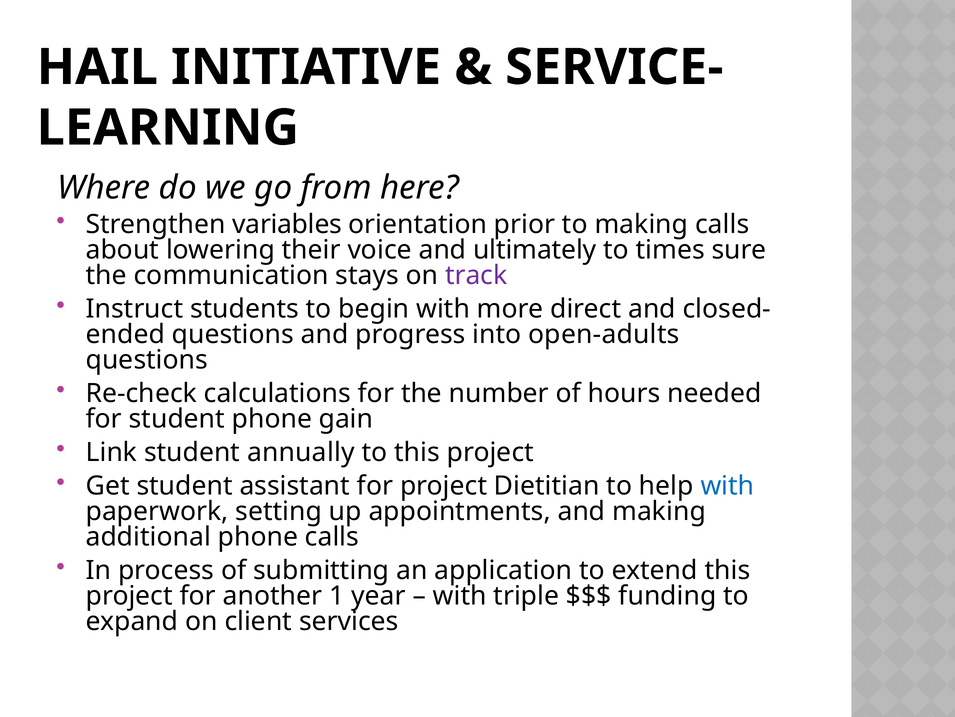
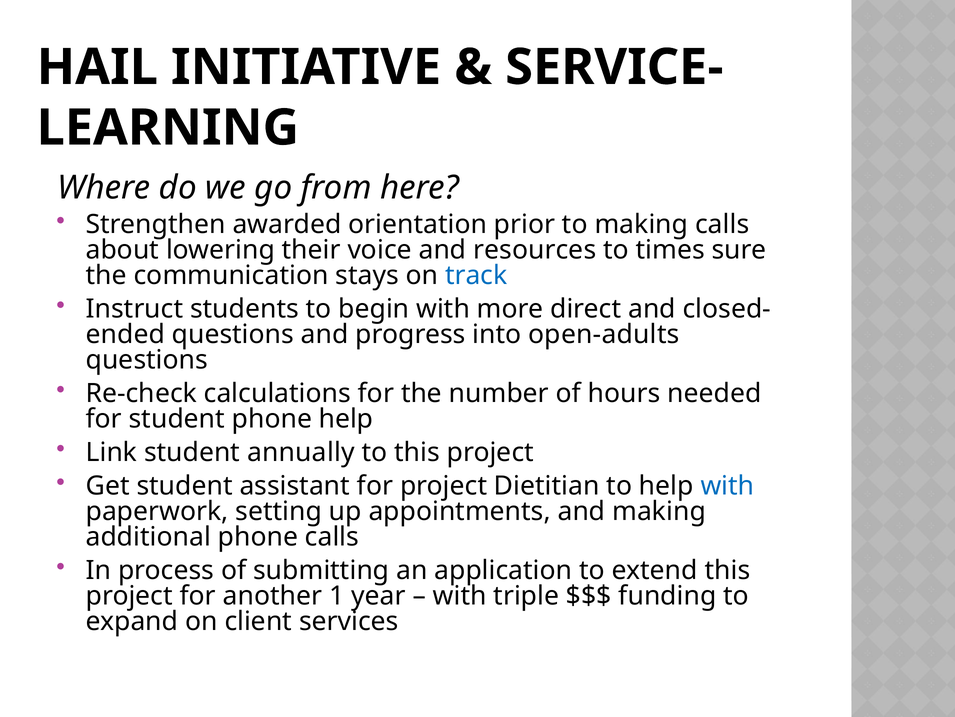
variables: variables -> awarded
ultimately: ultimately -> resources
track colour: purple -> blue
phone gain: gain -> help
